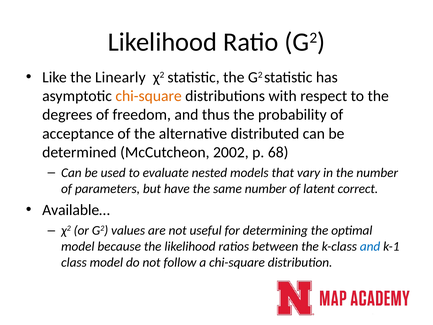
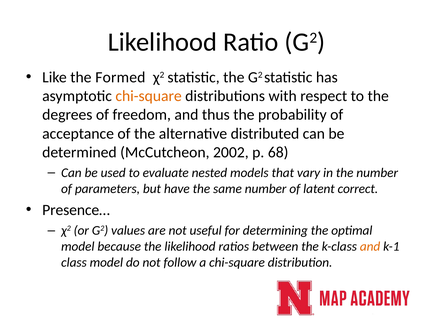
Linearly: Linearly -> Formed
Available…: Available… -> Presence…
and at (370, 246) colour: blue -> orange
